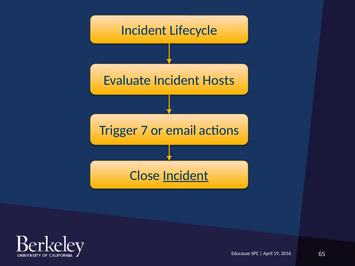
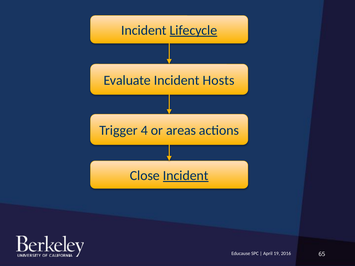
Lifecycle underline: none -> present
7: 7 -> 4
email: email -> areas
